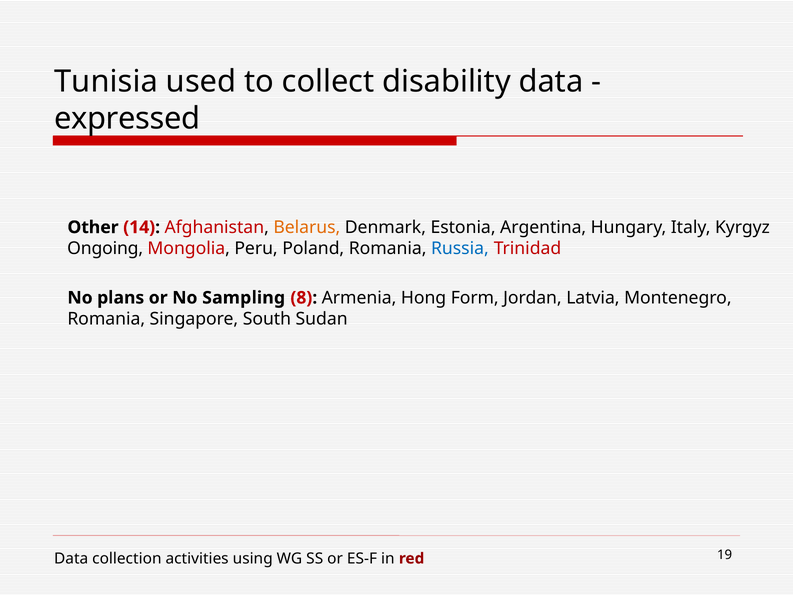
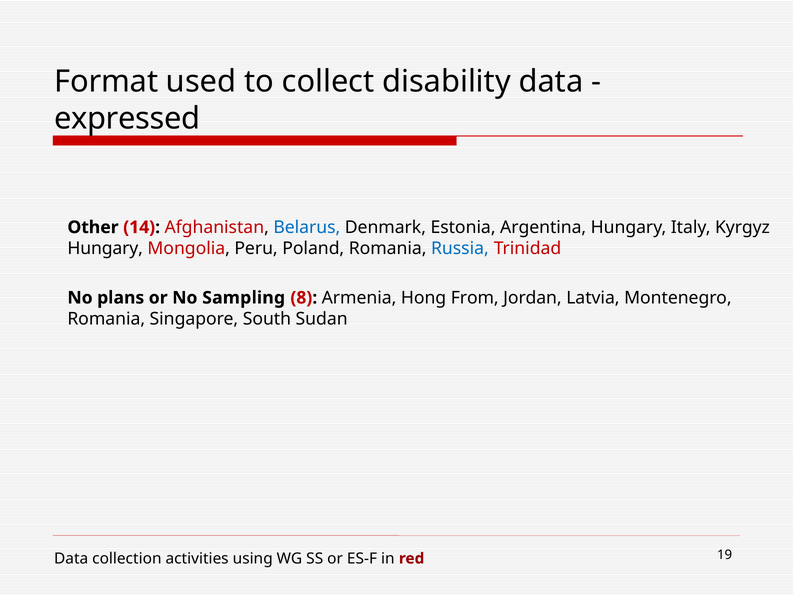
Tunisia: Tunisia -> Format
Belarus colour: orange -> blue
Ongoing at (105, 248): Ongoing -> Hungary
Form: Form -> From
